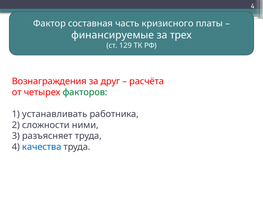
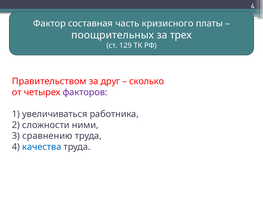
финансируемые: финансируемые -> поощрительных
Вознаграждения: Вознаграждения -> Правительством
расчёта: расчёта -> сколько
факторов colour: green -> purple
устанавливать: устанавливать -> увеличиваться
разъясняет: разъясняет -> сравнению
